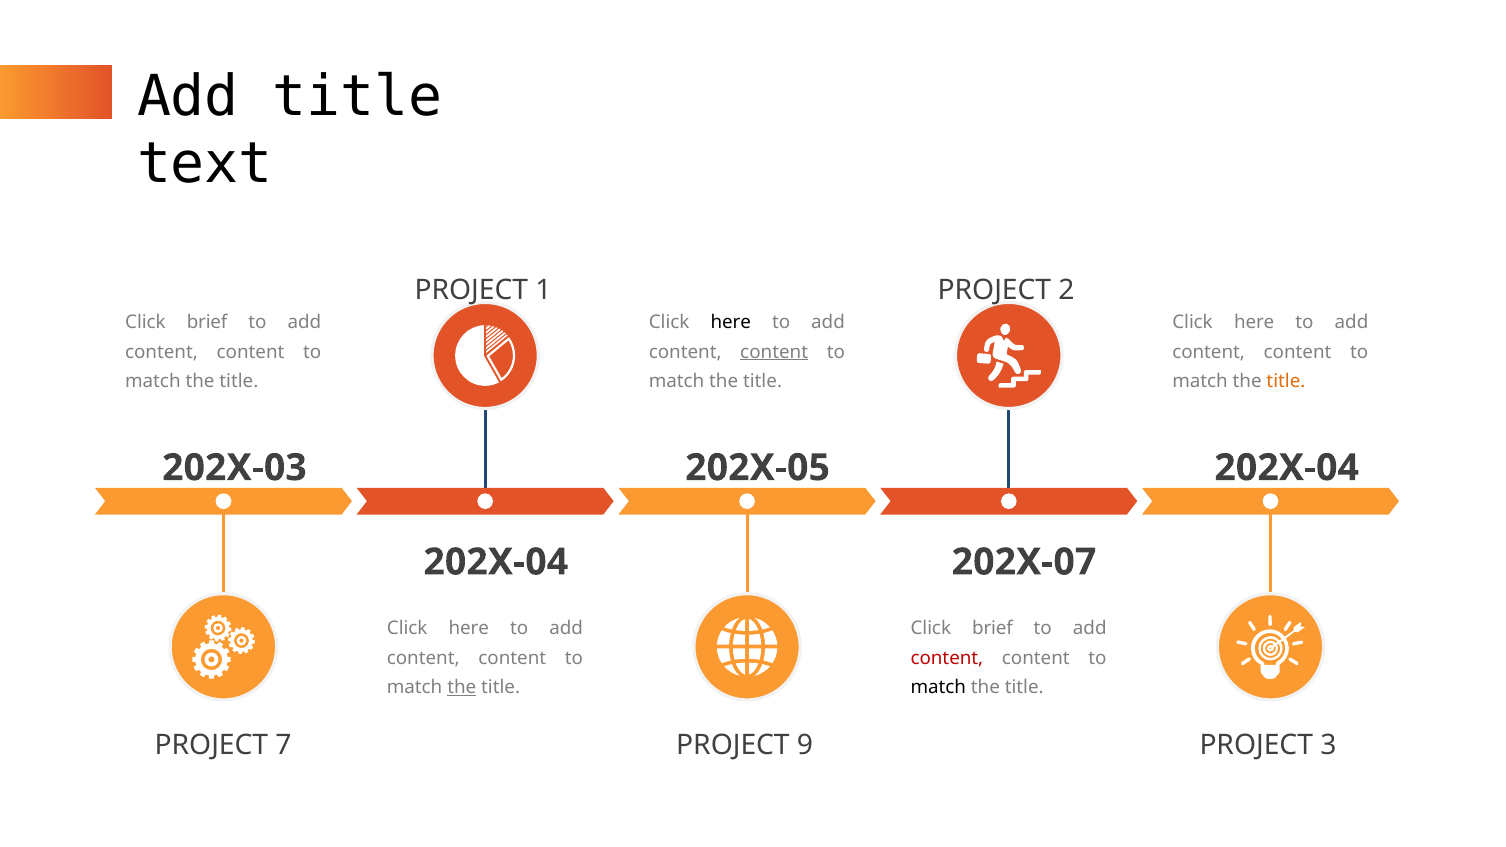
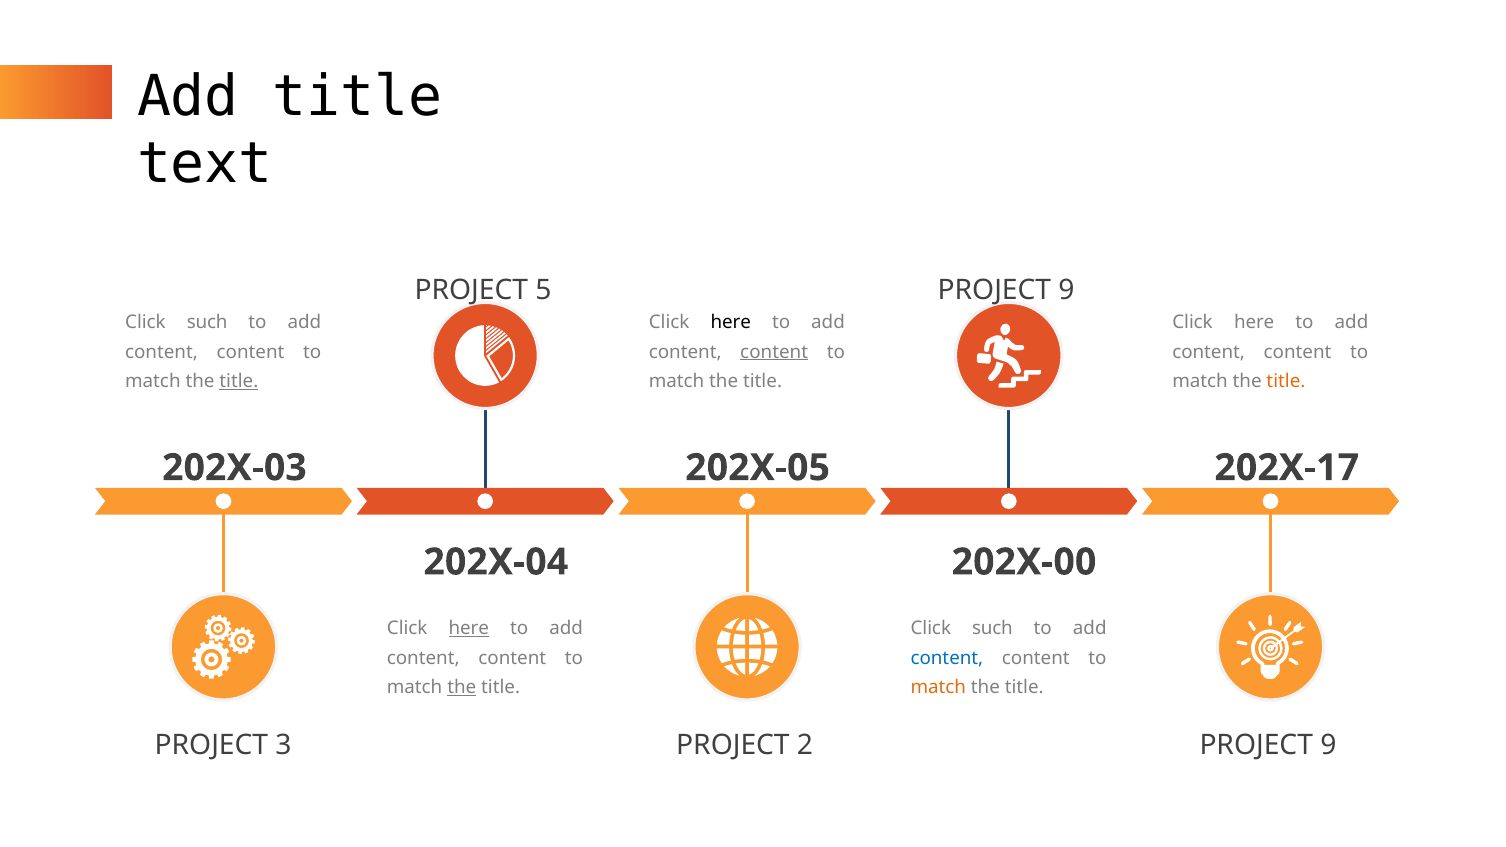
1: 1 -> 5
2 at (1066, 290): 2 -> 9
brief at (207, 323): brief -> such
title at (239, 381) underline: none -> present
202X-05 202X-04: 202X-04 -> 202X-17
202X-07: 202X-07 -> 202X-00
here at (469, 629) underline: none -> present
brief at (992, 629): brief -> such
content at (947, 658) colour: red -> blue
match at (938, 687) colour: black -> orange
7: 7 -> 3
9: 9 -> 2
3 at (1328, 745): 3 -> 9
